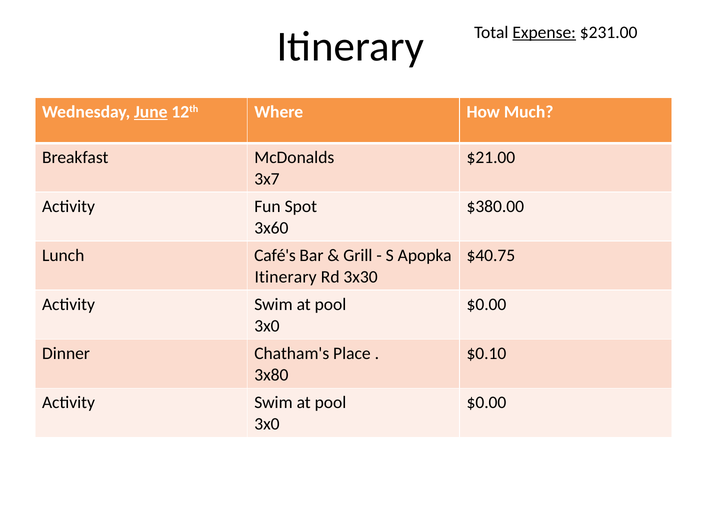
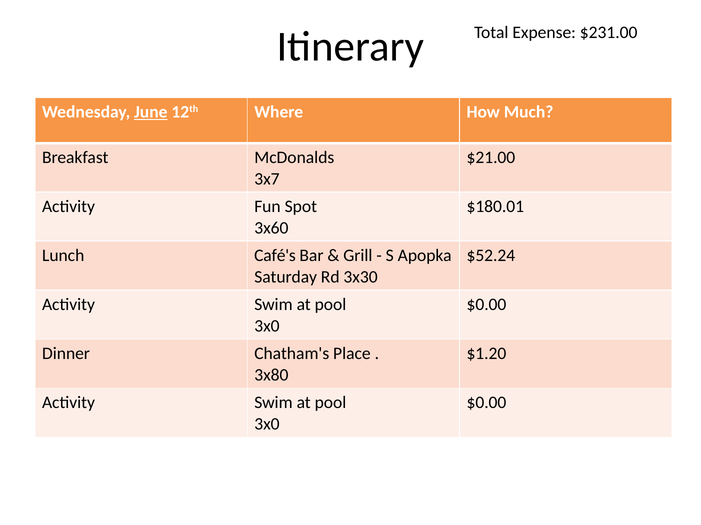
Expense underline: present -> none
$380.00: $380.00 -> $180.01
$40.75: $40.75 -> $52.24
Itinerary at (286, 277): Itinerary -> Saturday
$0.10: $0.10 -> $1.20
